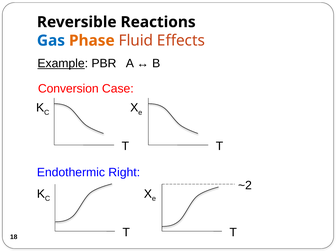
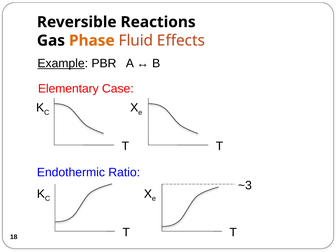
Gas colour: blue -> black
Conversion: Conversion -> Elementary
Right: Right -> Ratio
~2: ~2 -> ~3
